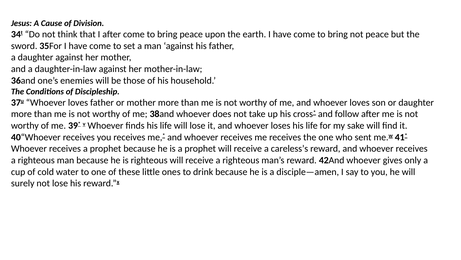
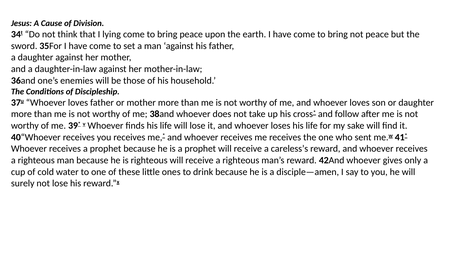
I after: after -> lying
